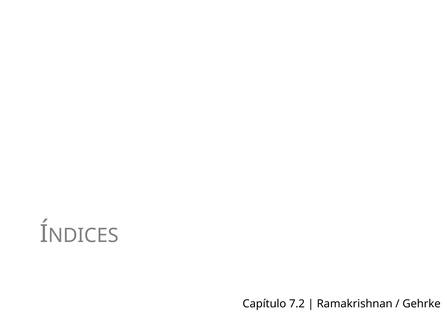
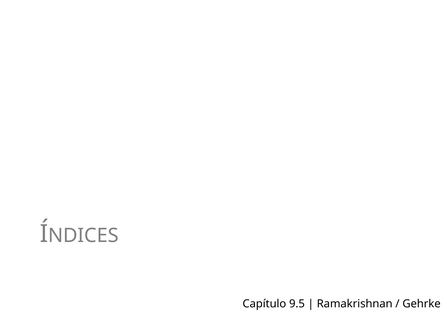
7.2: 7.2 -> 9.5
